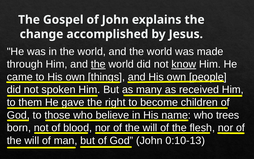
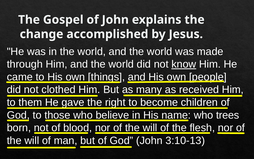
the at (98, 64) underline: present -> none
spoken: spoken -> clothed
0:10-13: 0:10-13 -> 3:10-13
